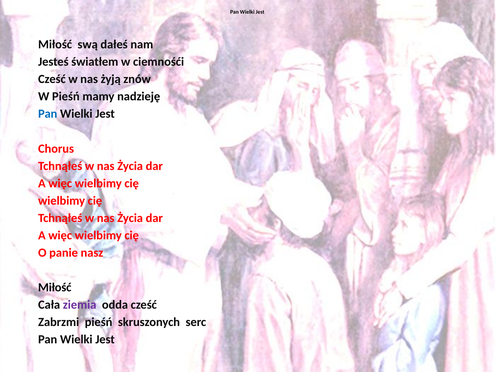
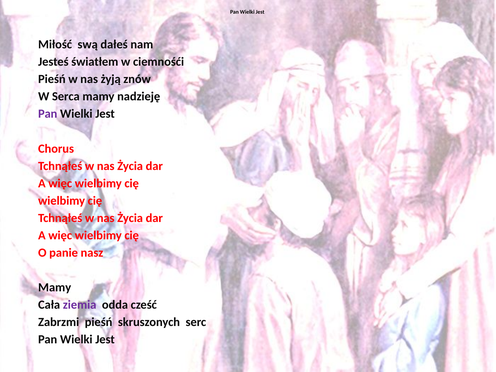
Cześć at (52, 79): Cześć -> Pieśń
W Pieśń: Pieśń -> Serca
Pan at (48, 114) colour: blue -> purple
Miłość at (55, 287): Miłość -> Mamy
